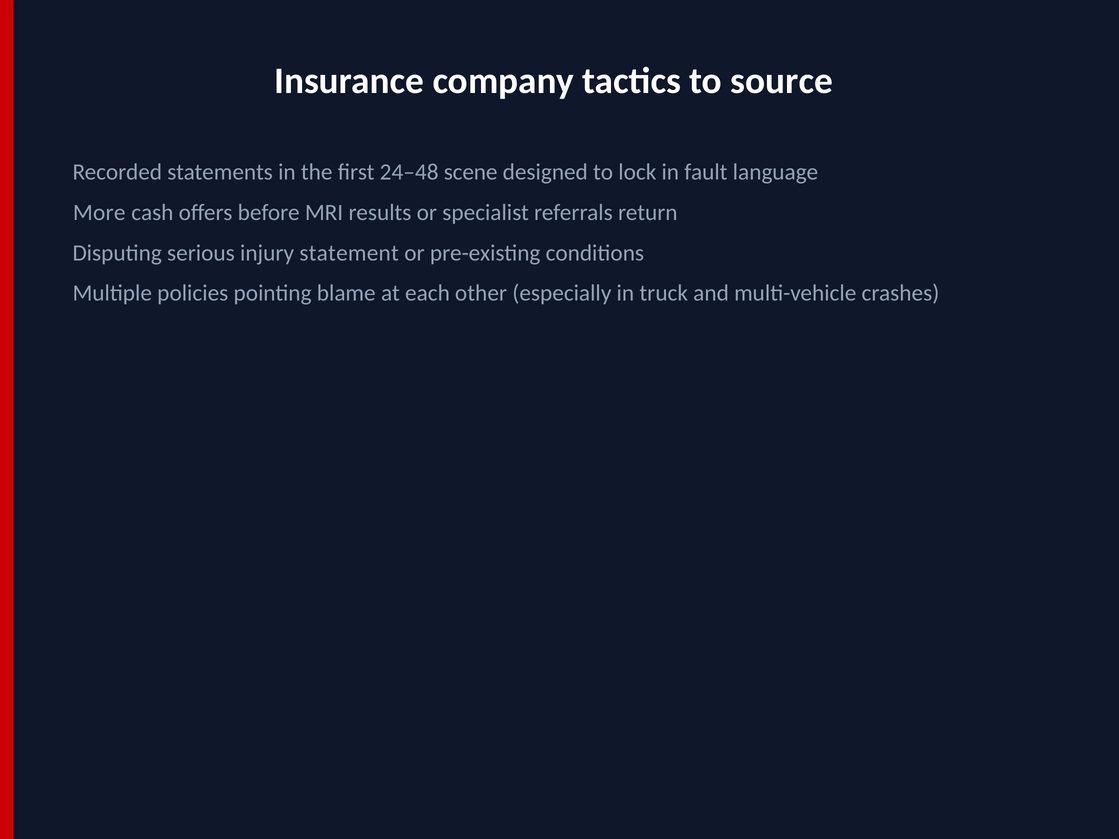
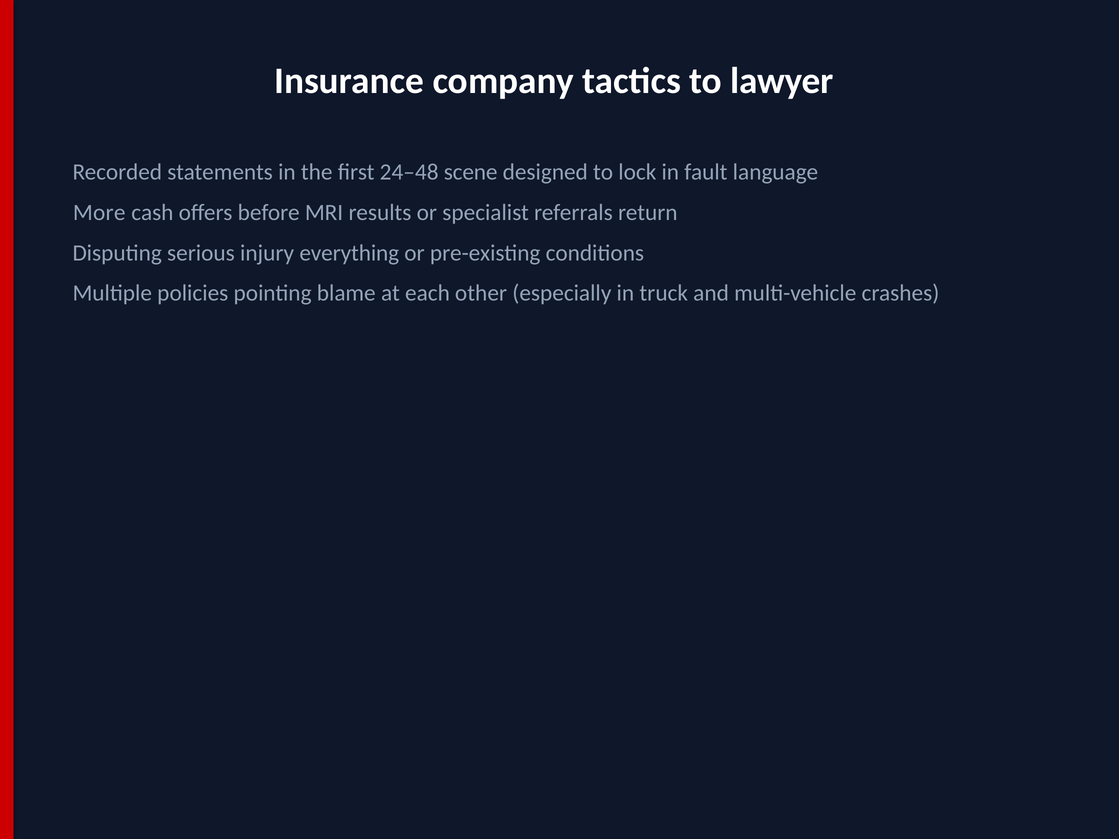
source: source -> lawyer
statement: statement -> everything
